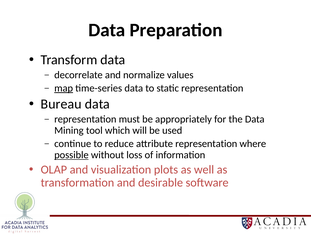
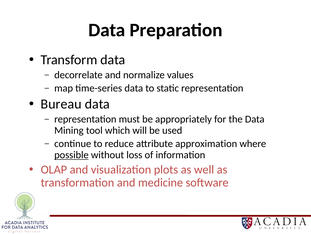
map underline: present -> none
attribute representation: representation -> approximation
desirable: desirable -> medicine
